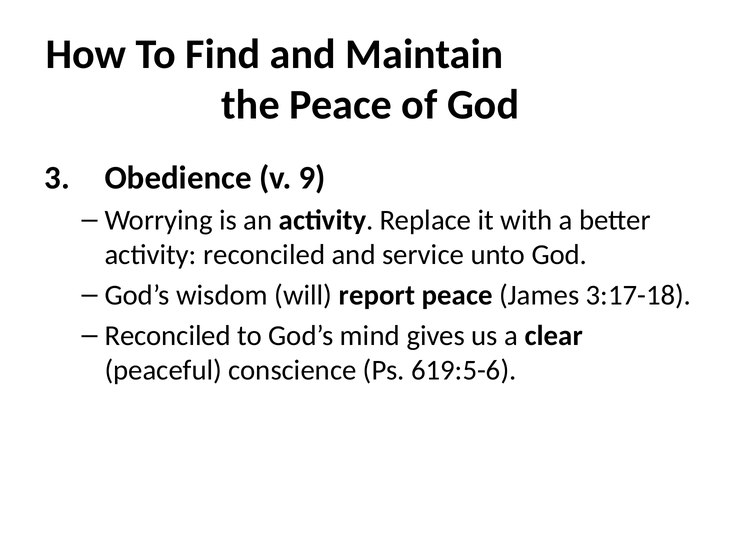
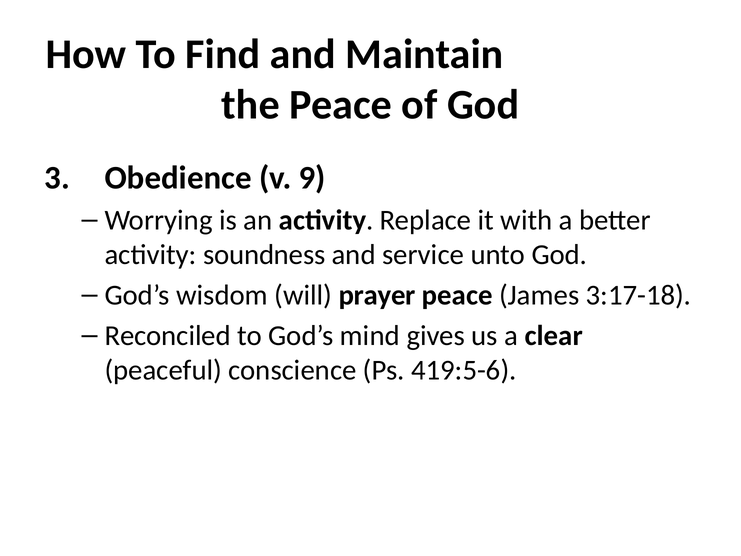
activity reconciled: reconciled -> soundness
report: report -> prayer
619:5-6: 619:5-6 -> 419:5-6
